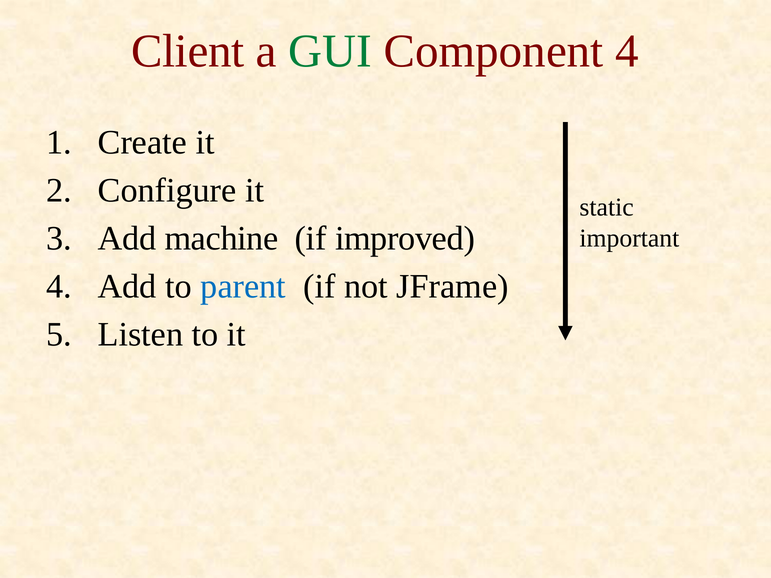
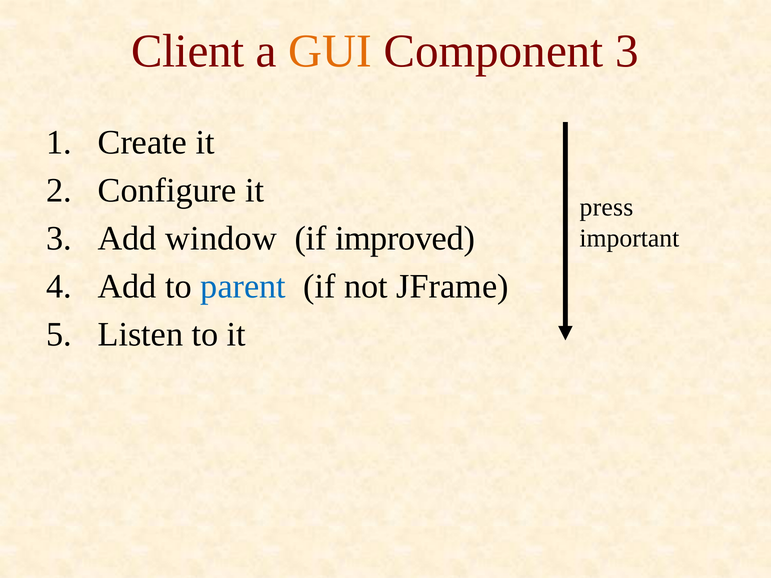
GUI colour: green -> orange
Component 4: 4 -> 3
static: static -> press
machine: machine -> window
